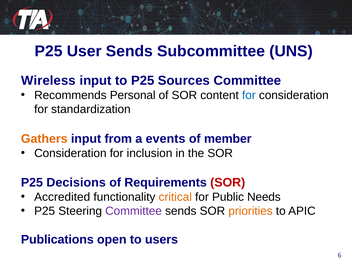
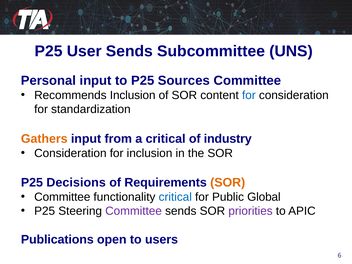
Wireless: Wireless -> Personal
Recommends Personal: Personal -> Inclusion
a events: events -> critical
member: member -> industry
SOR at (228, 183) colour: red -> orange
Accredited at (62, 197): Accredited -> Committee
critical at (175, 197) colour: orange -> blue
Needs: Needs -> Global
priorities colour: orange -> purple
